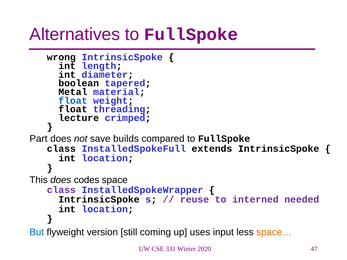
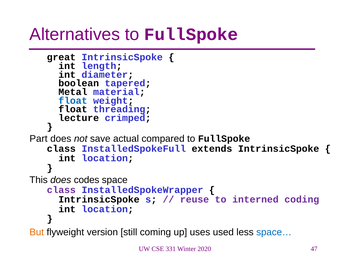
wrong: wrong -> great
builds: builds -> actual
needed: needed -> coding
But colour: blue -> orange
input: input -> used
space… colour: orange -> blue
